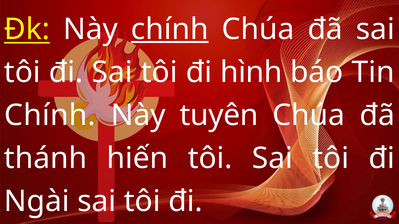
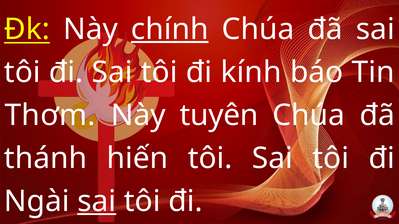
hình: hình -> kính
Chính at (50, 115): Chính -> Thơm
sai at (97, 202) underline: none -> present
